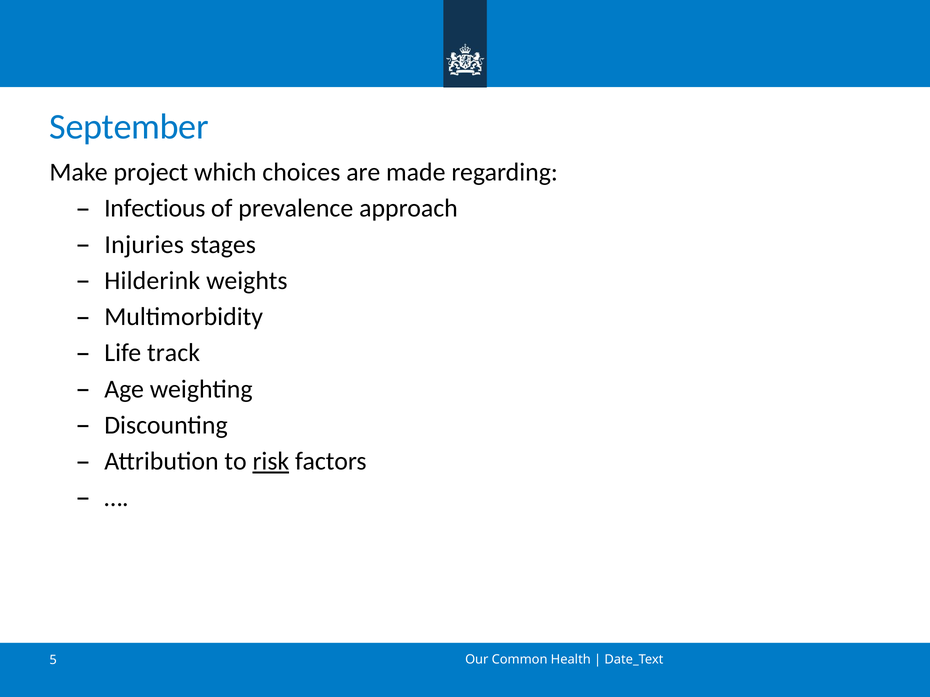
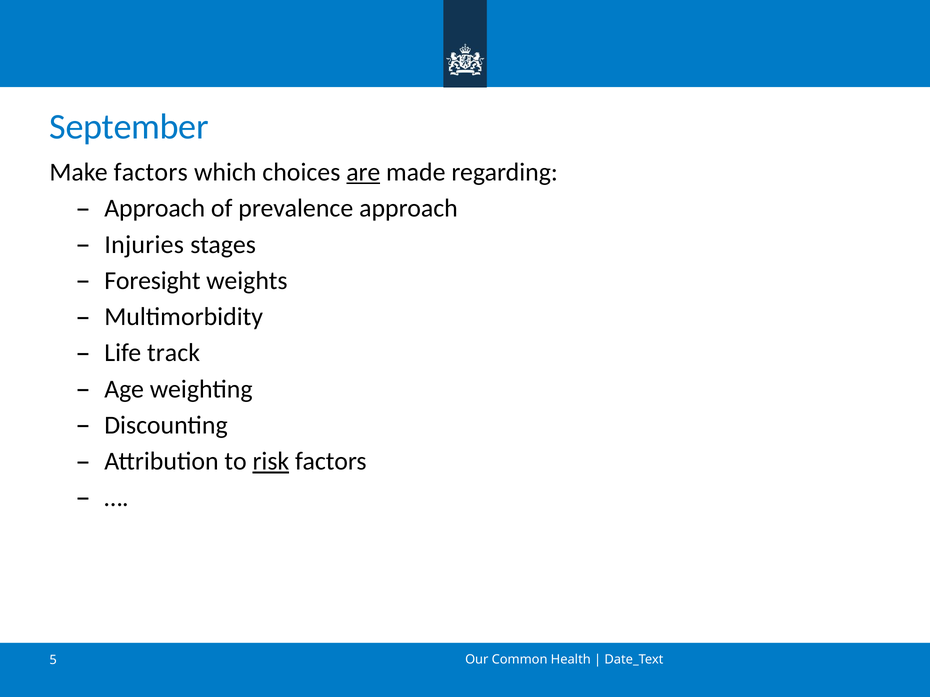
Make project: project -> factors
are underline: none -> present
Infectious at (155, 208): Infectious -> Approach
Hilderink: Hilderink -> Foresight
